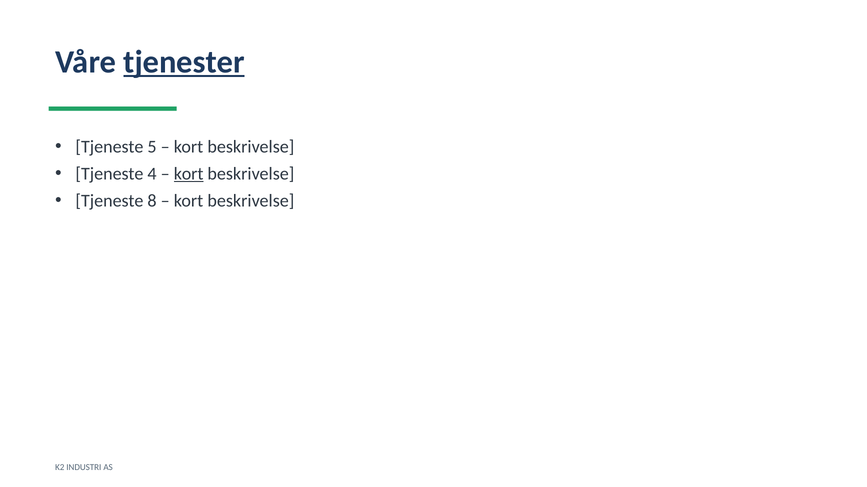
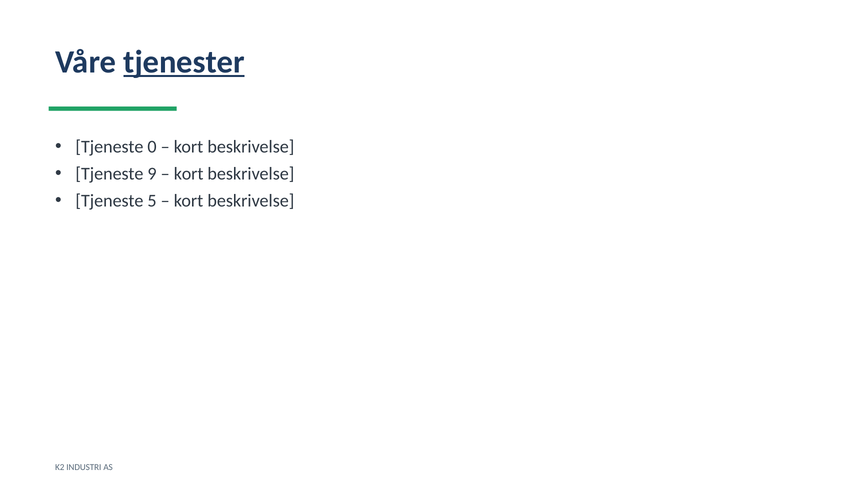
5: 5 -> 0
4: 4 -> 9
kort at (189, 174) underline: present -> none
8: 8 -> 5
